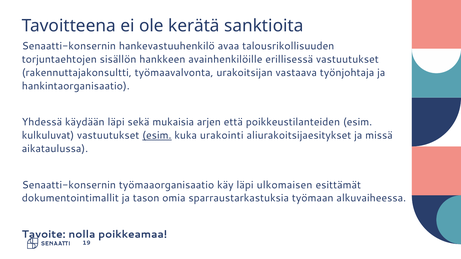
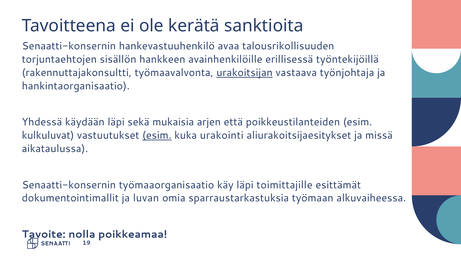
erillisessä vastuutukset: vastuutukset -> työntekijöillä
urakoitsijan underline: none -> present
ulkomaisen: ulkomaisen -> toimittajille
tason: tason -> luvan
